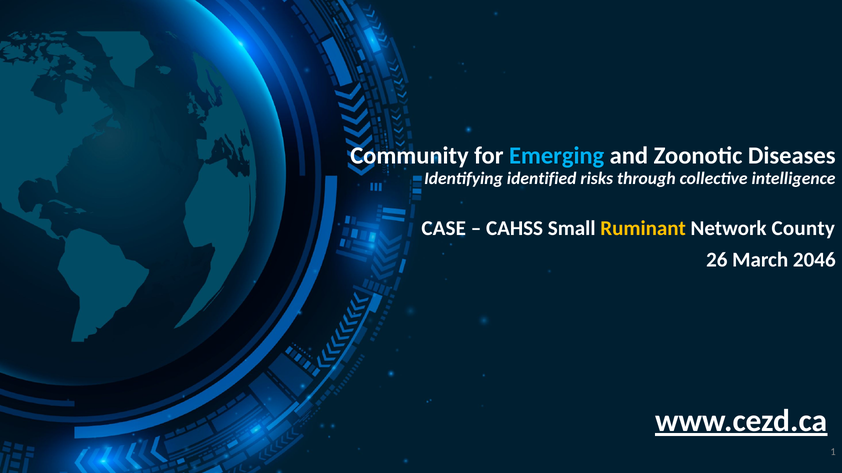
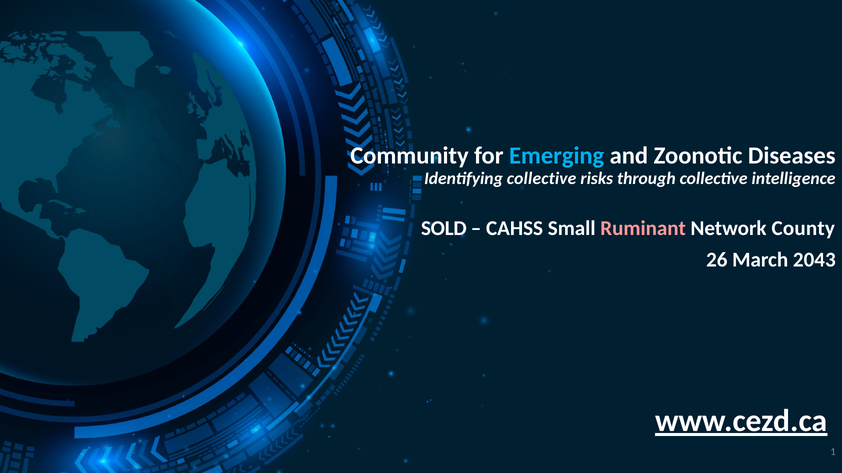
Identifying identified: identified -> collective
CASE: CASE -> SOLD
Ruminant colour: yellow -> pink
2046: 2046 -> 2043
